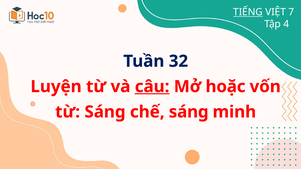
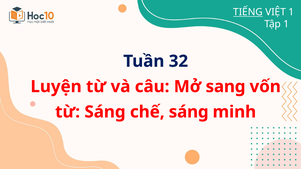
VIỆT 7: 7 -> 1
Tập 4: 4 -> 1
câu underline: present -> none
hoặc: hoặc -> sang
